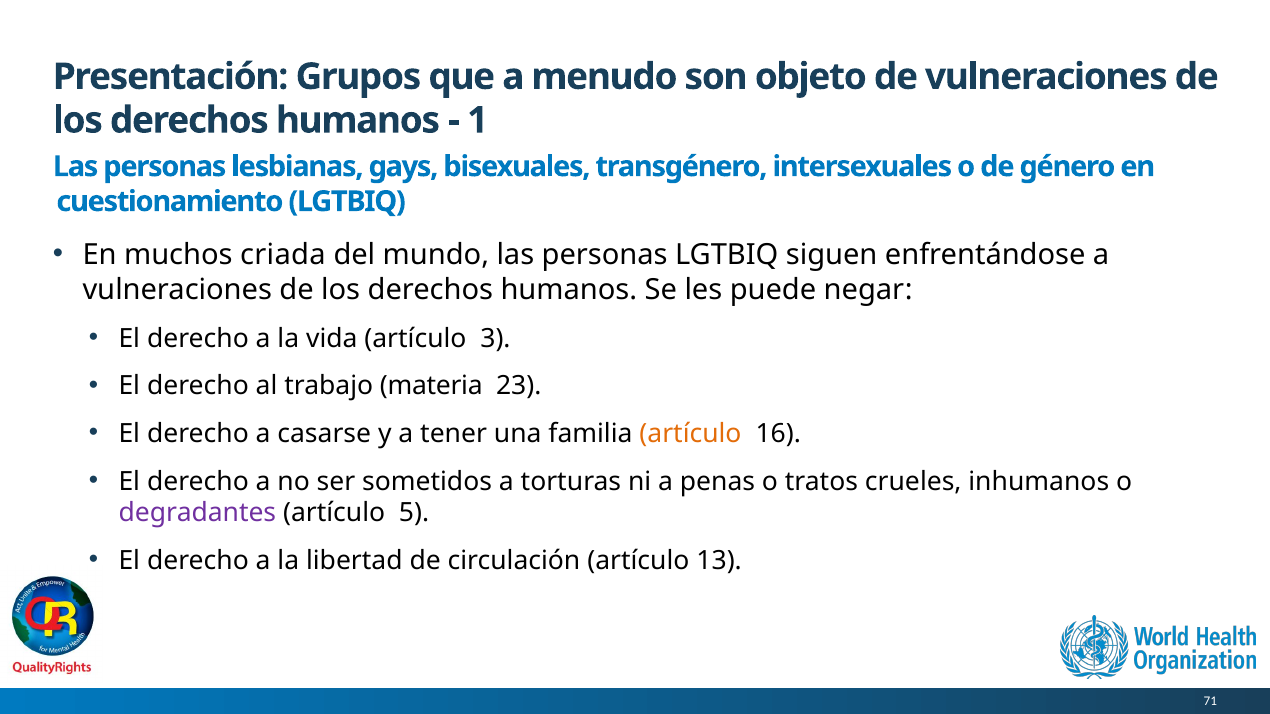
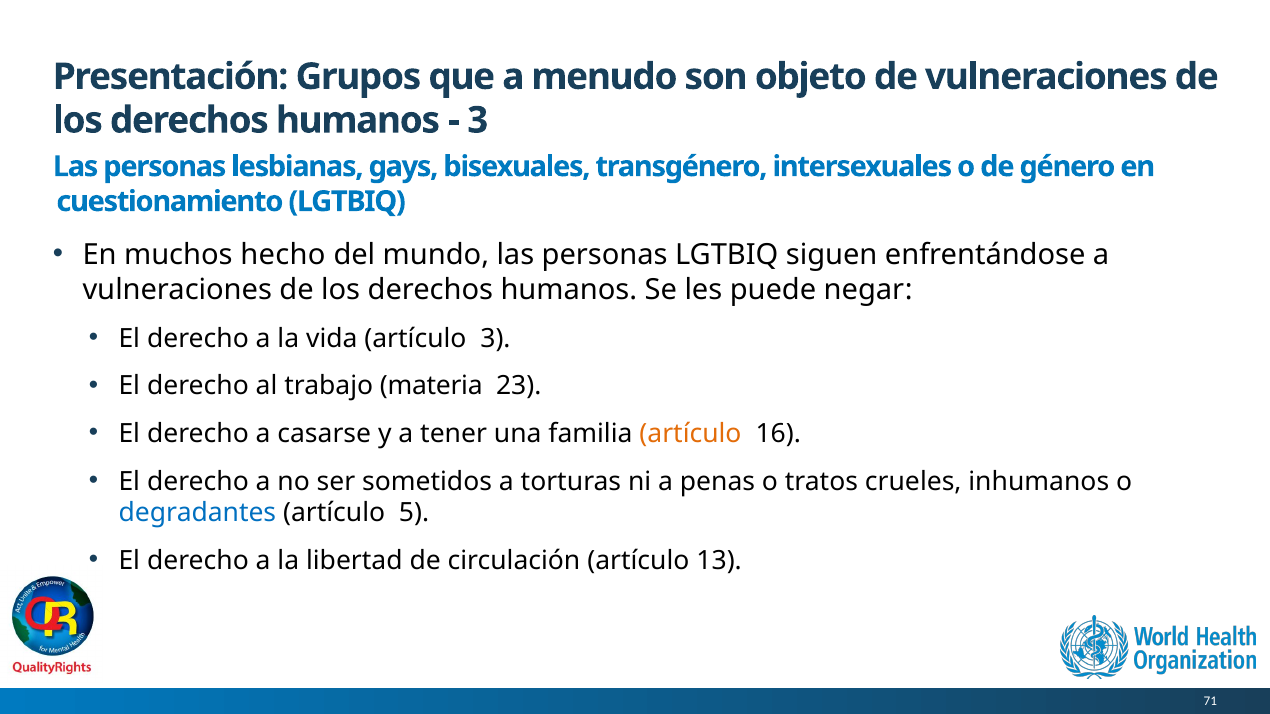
1 at (478, 120): 1 -> 3
criada: criada -> hecho
degradantes colour: purple -> blue
